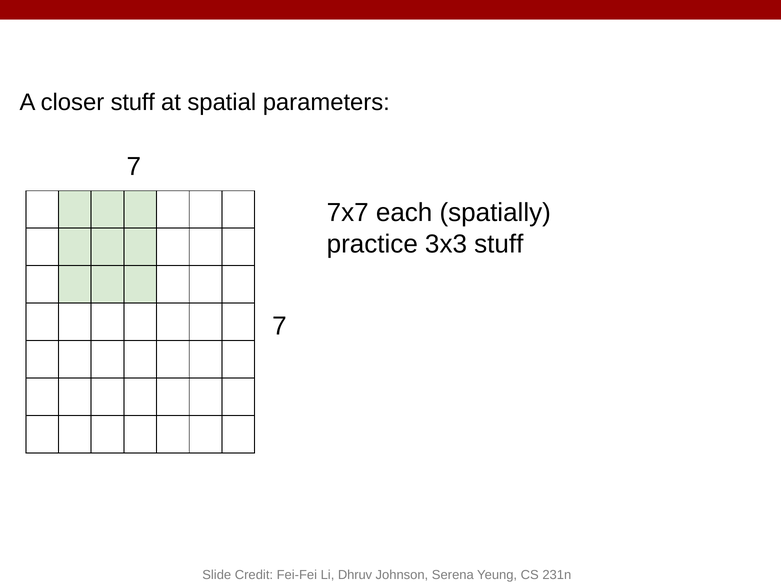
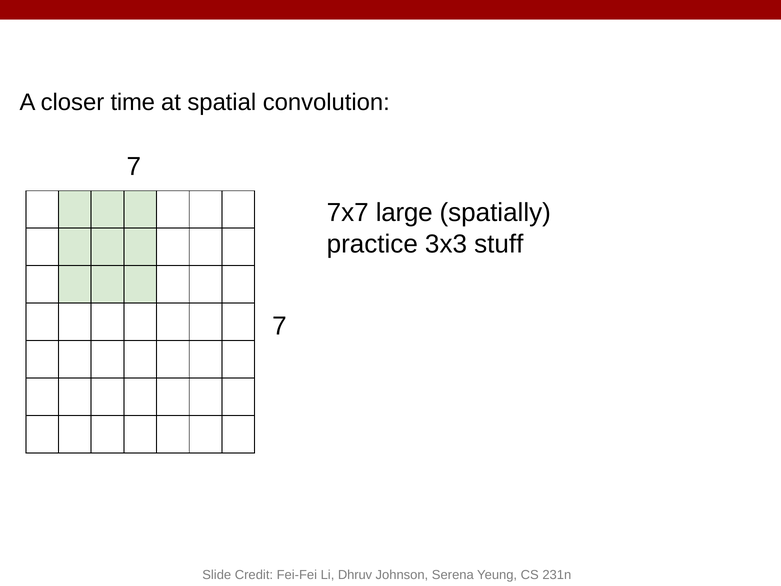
closer stuff: stuff -> time
parameters: parameters -> convolution
each: each -> large
